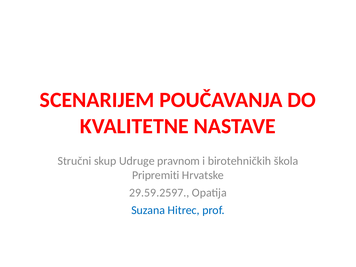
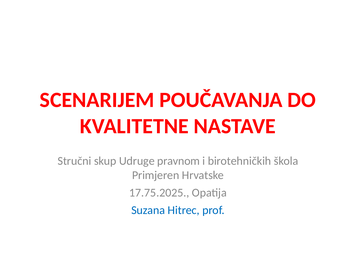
Pripremiti: Pripremiti -> Primjeren
29.59.2597: 29.59.2597 -> 17.75.2025
